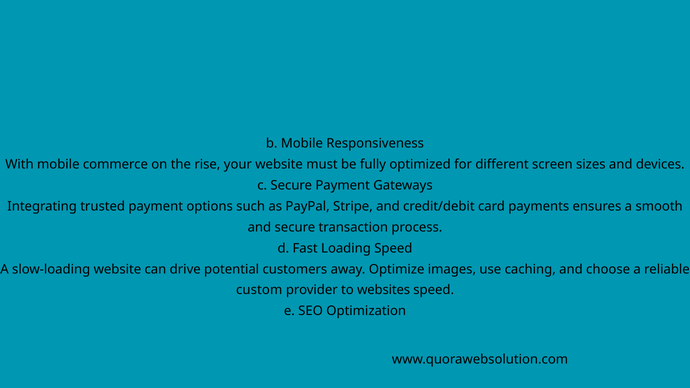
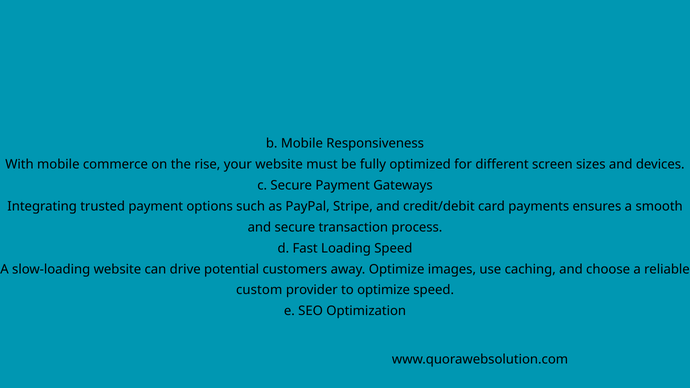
to websites: websites -> optimize
